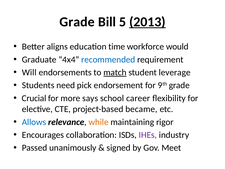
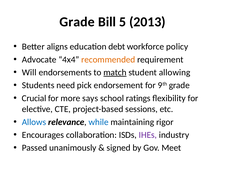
2013 underline: present -> none
time: time -> debt
would: would -> policy
Graduate: Graduate -> Advocate
recommended colour: blue -> orange
leverage: leverage -> allowing
career: career -> ratings
became: became -> sessions
while colour: orange -> blue
